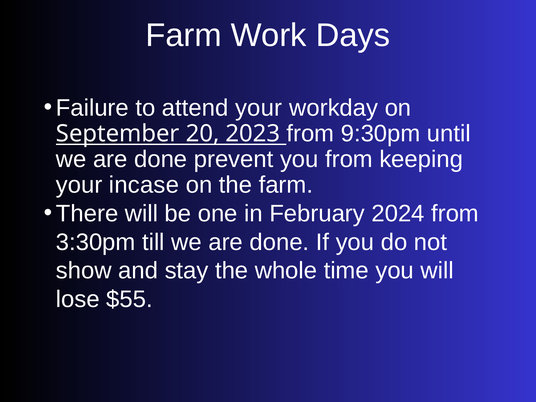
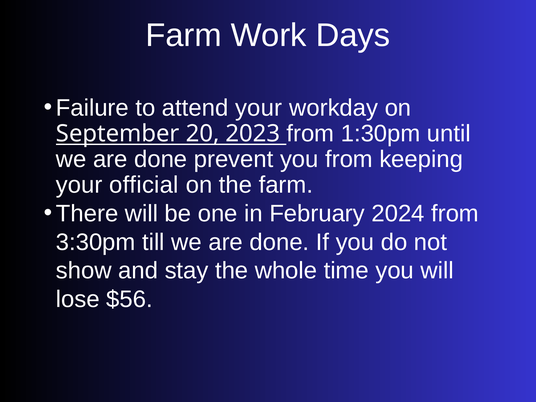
9:30pm: 9:30pm -> 1:30pm
incase: incase -> official
$55: $55 -> $56
